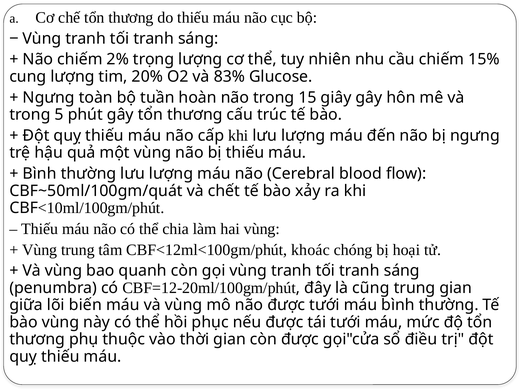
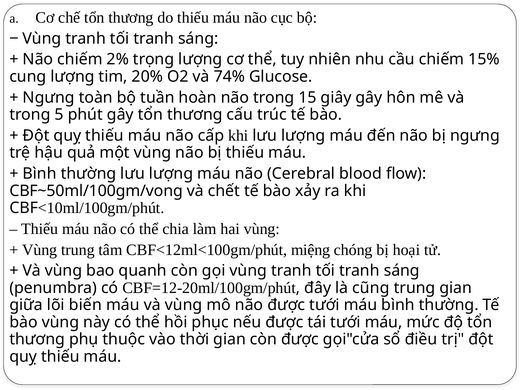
83%: 83% -> 74%
CBF~50ml/100gm/quát: CBF~50ml/100gm/quát -> CBF~50ml/100gm/vong
khoác: khoác -> miệng
